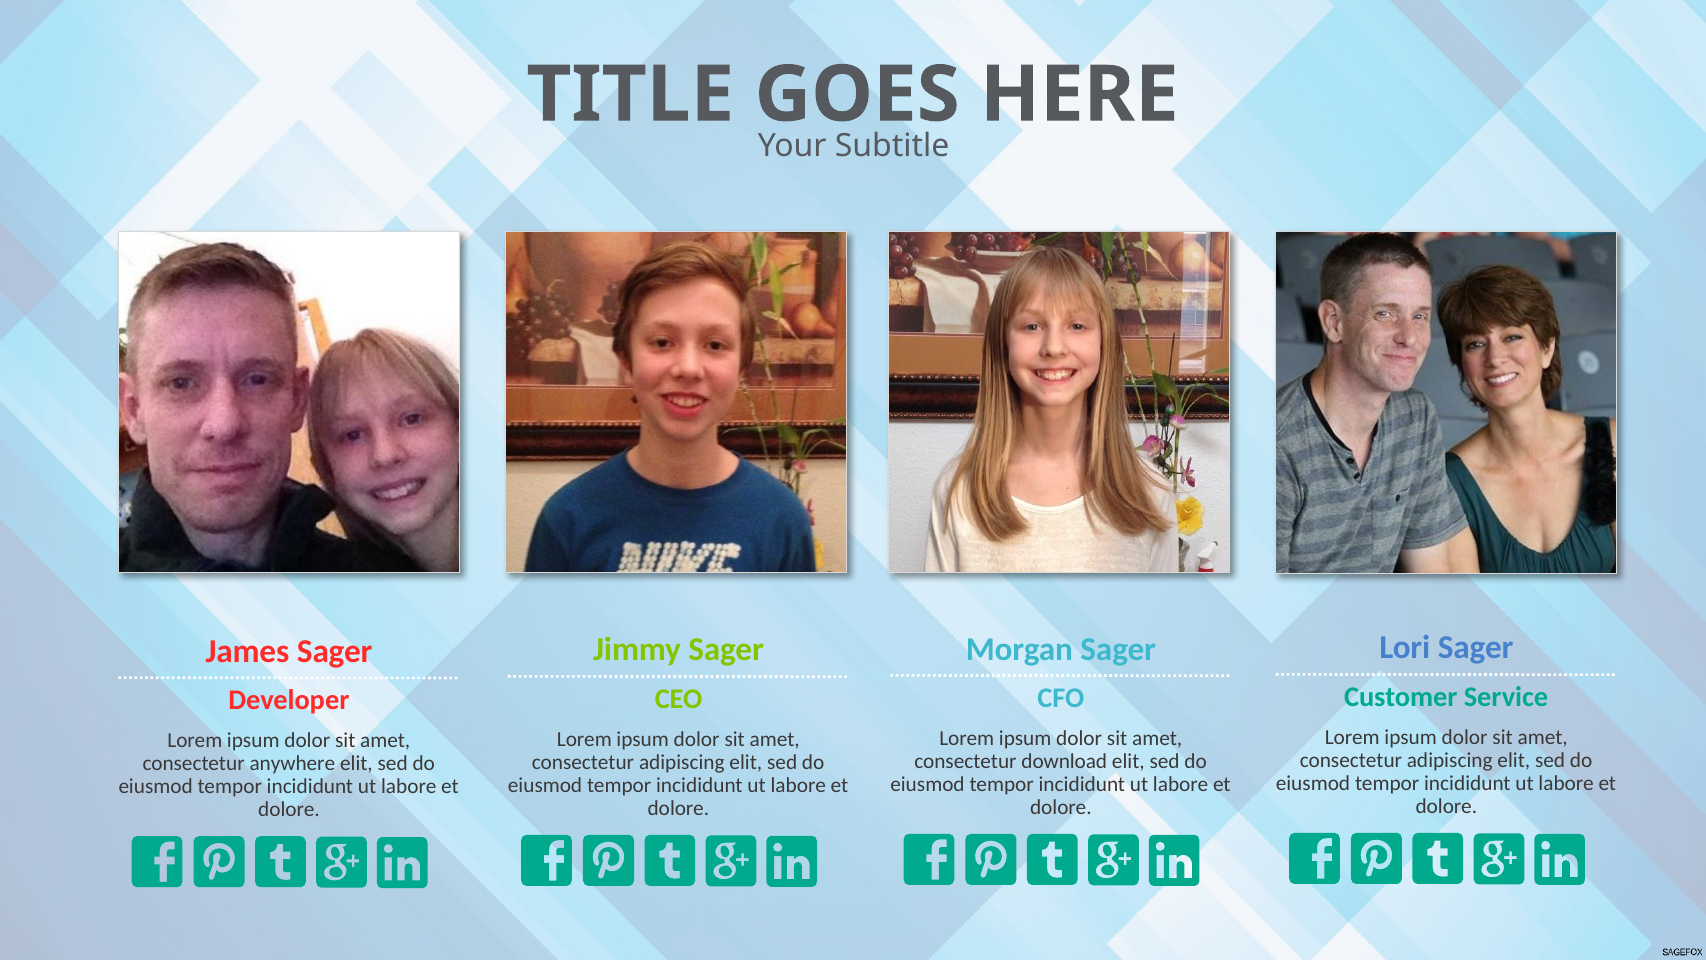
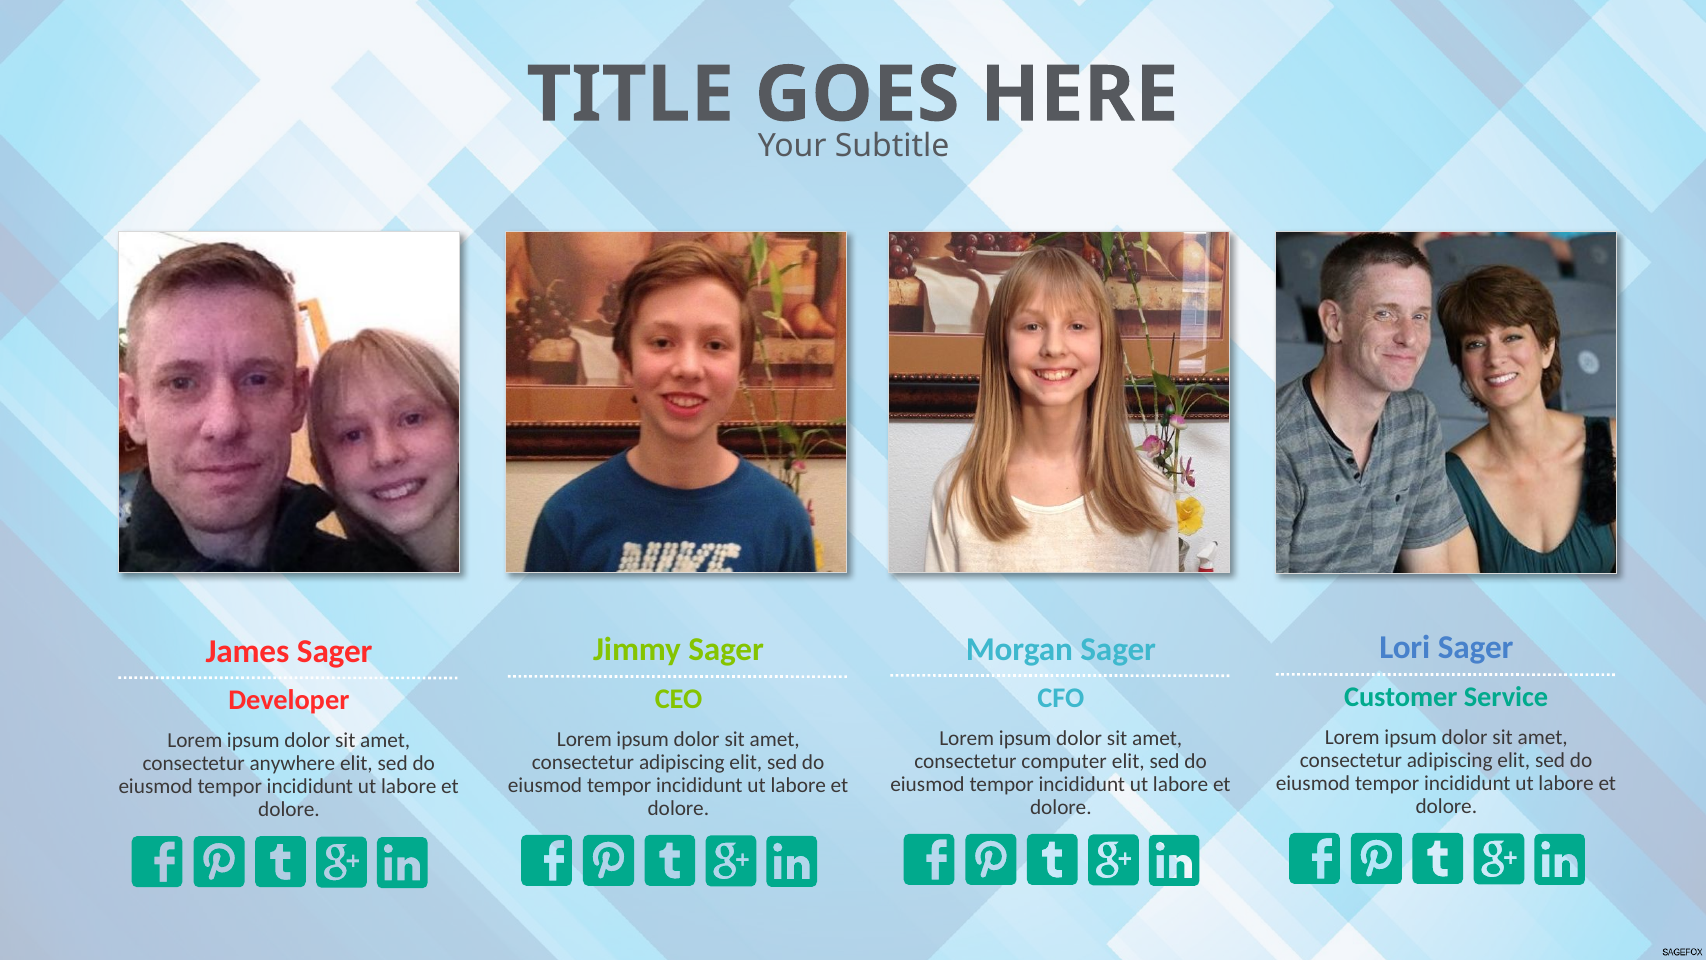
download: download -> computer
